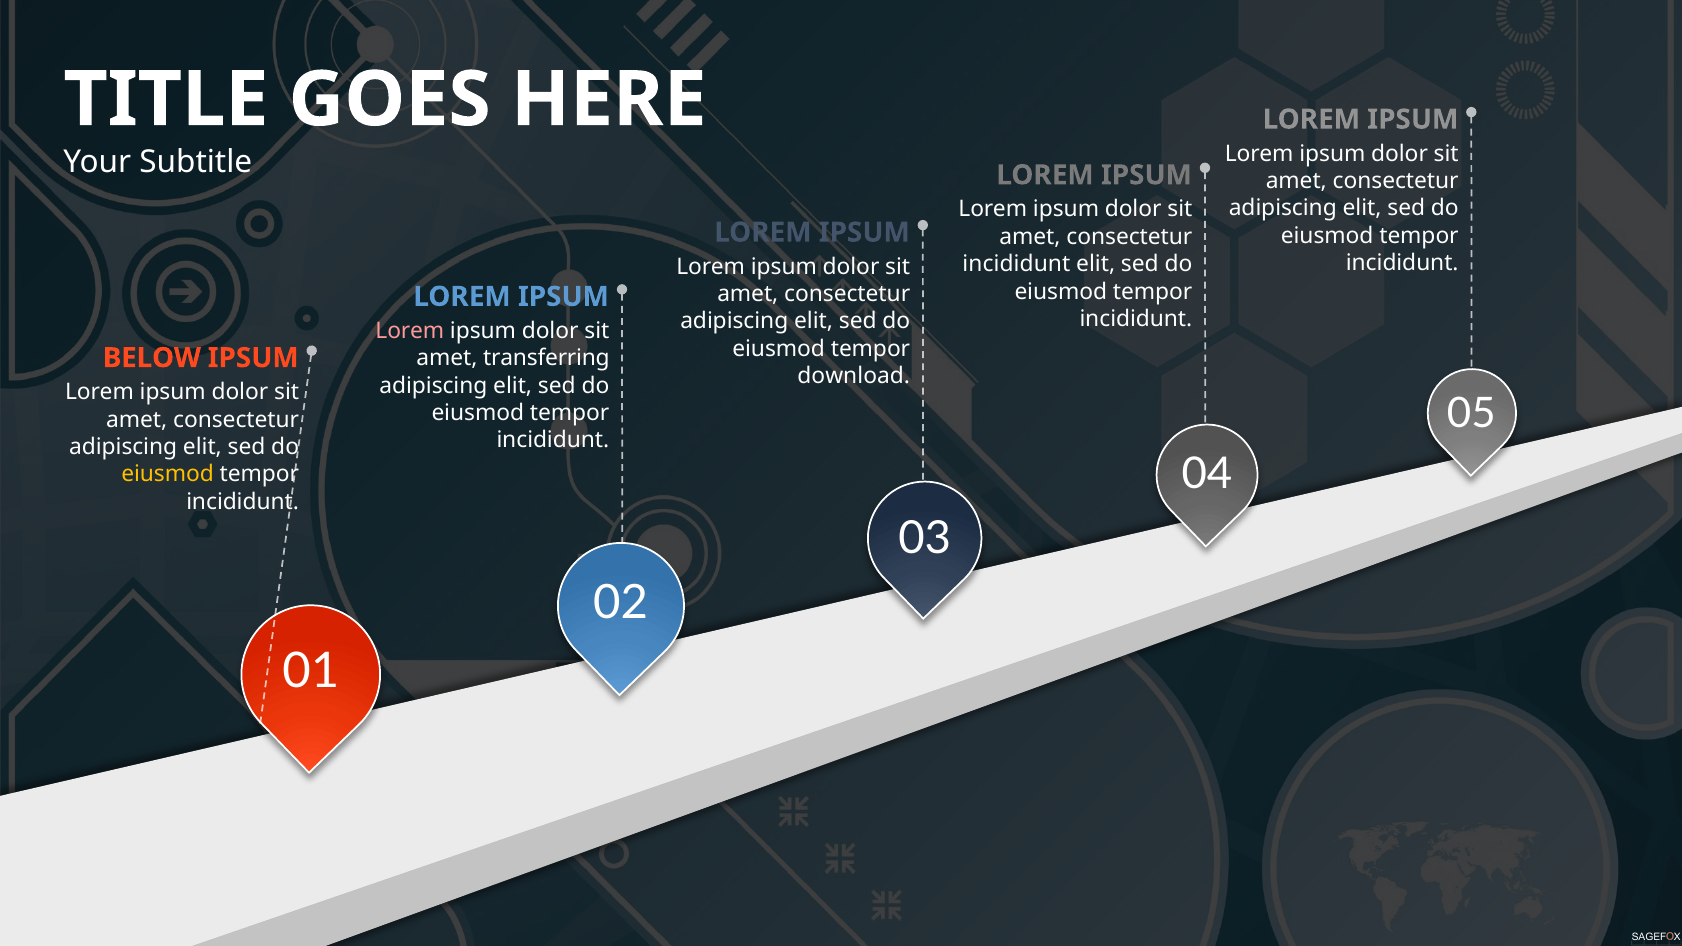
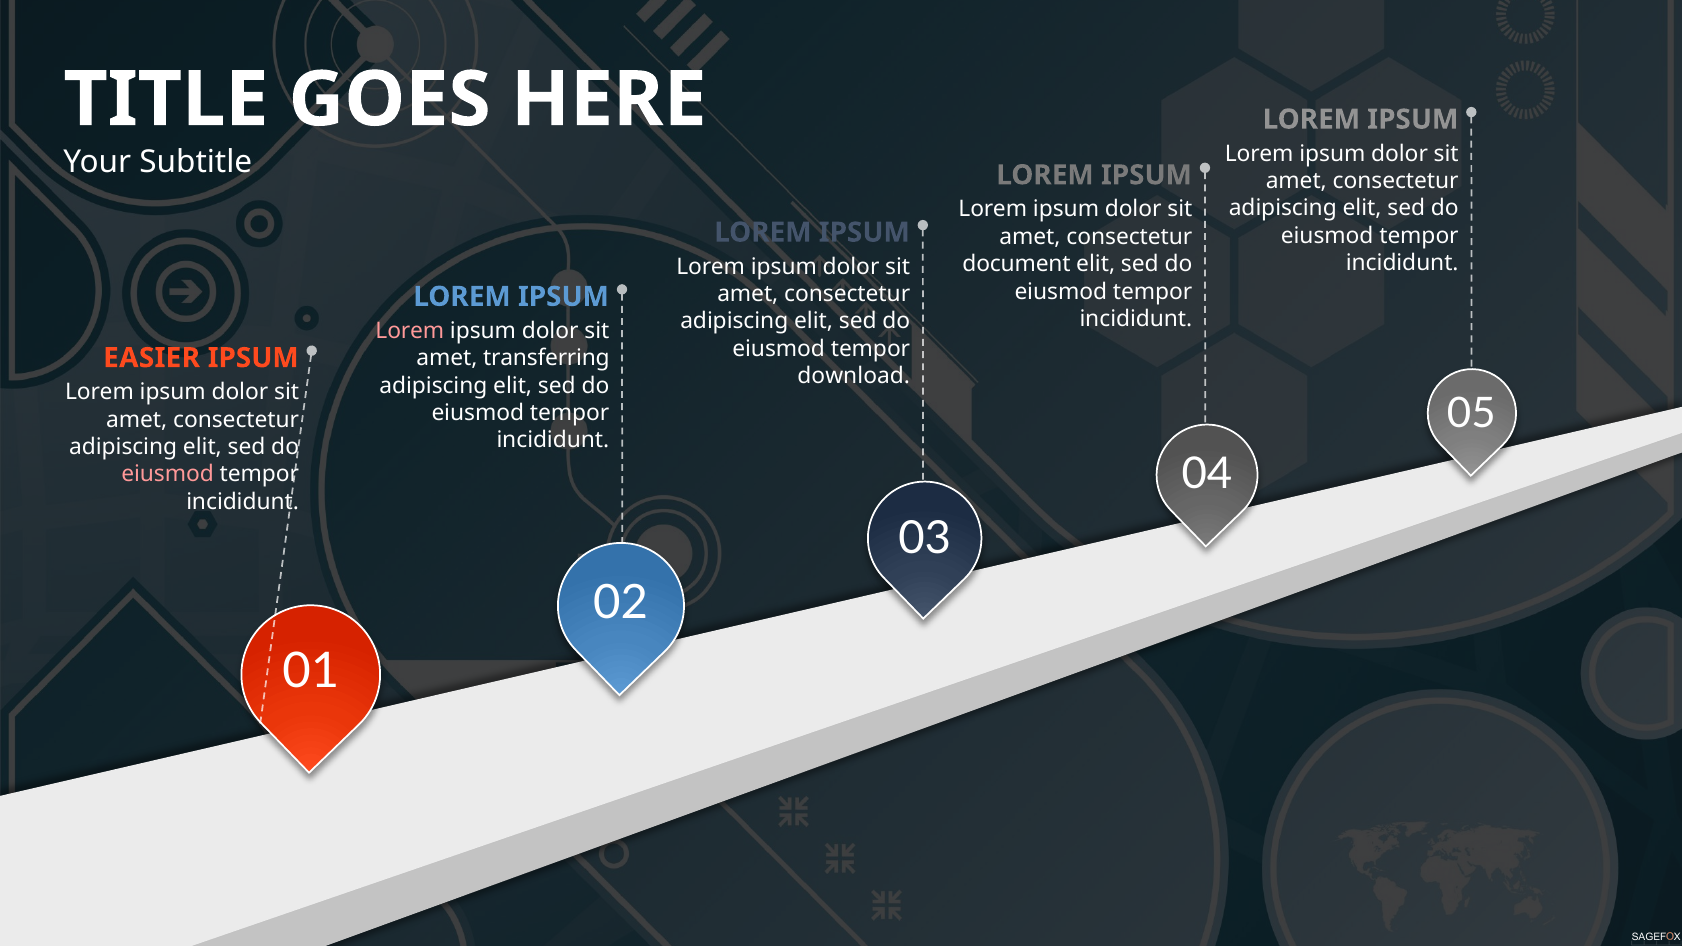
incididunt at (1016, 264): incididunt -> document
BELOW: BELOW -> EASIER
eiusmod at (168, 474) colour: yellow -> pink
